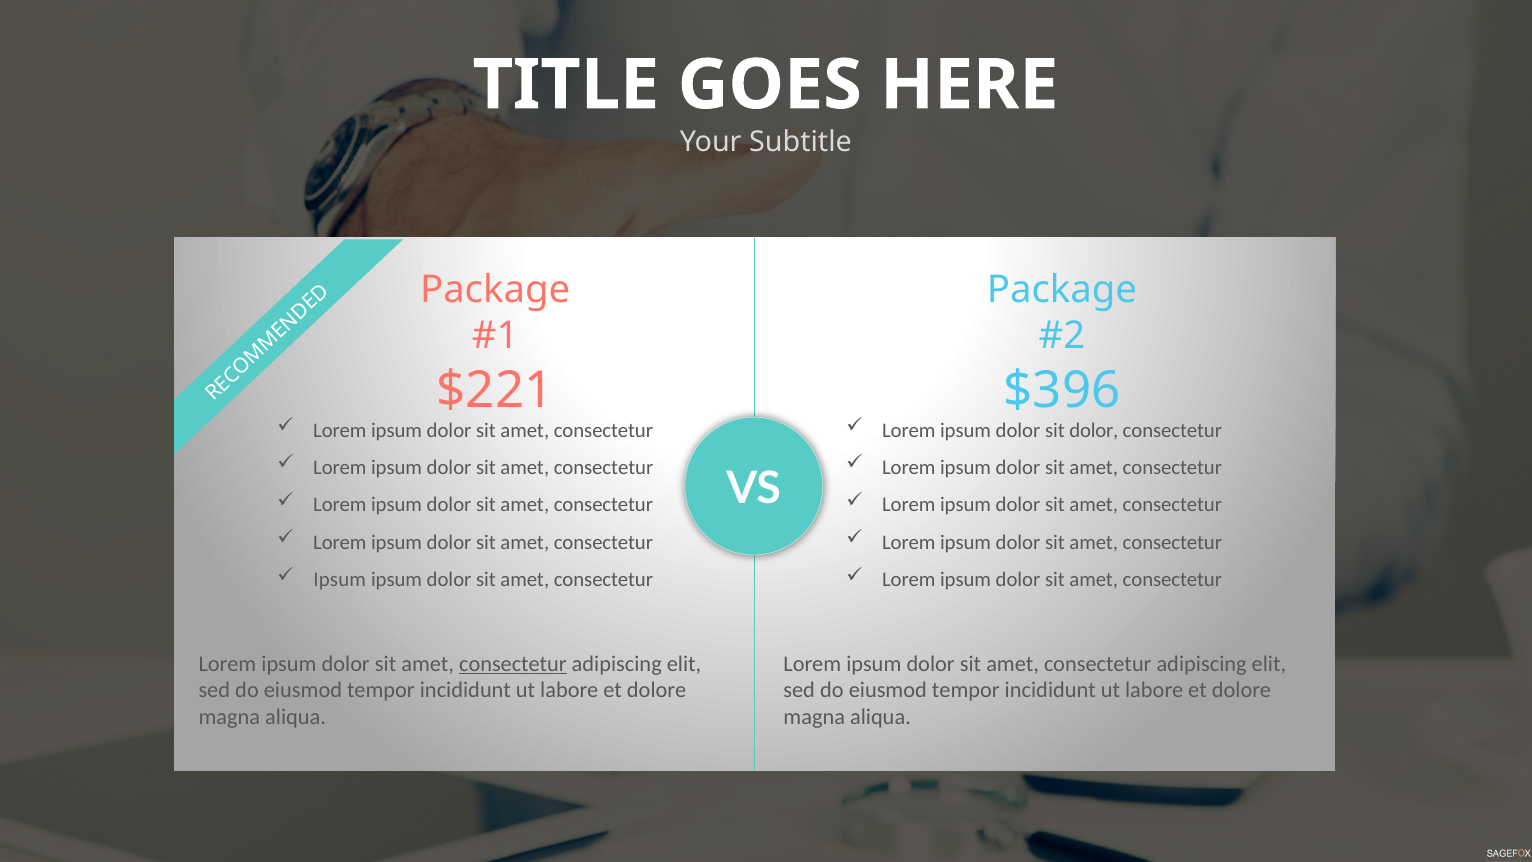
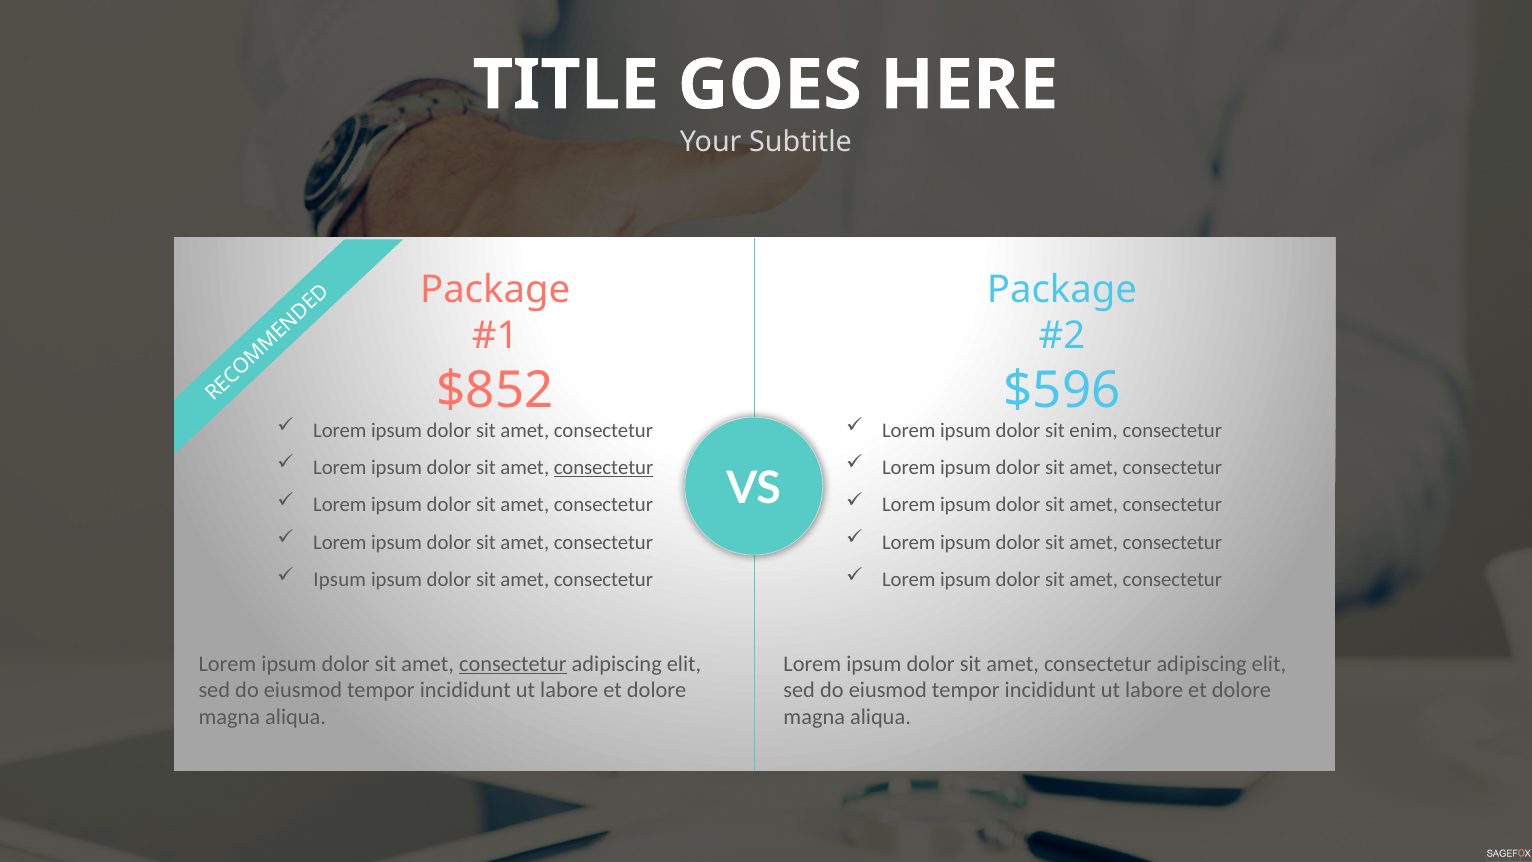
$221: $221 -> $852
$396: $396 -> $596
sit dolor: dolor -> enim
consectetur at (603, 467) underline: none -> present
